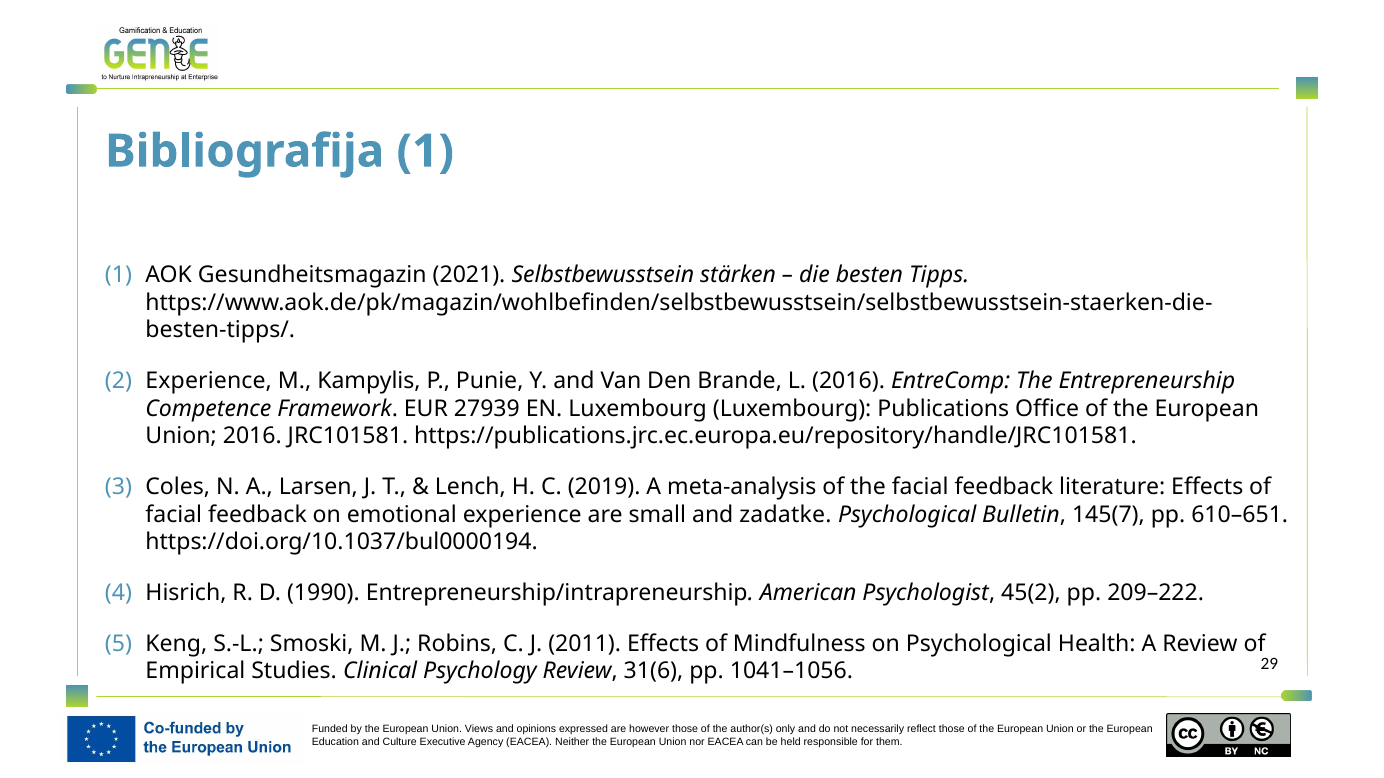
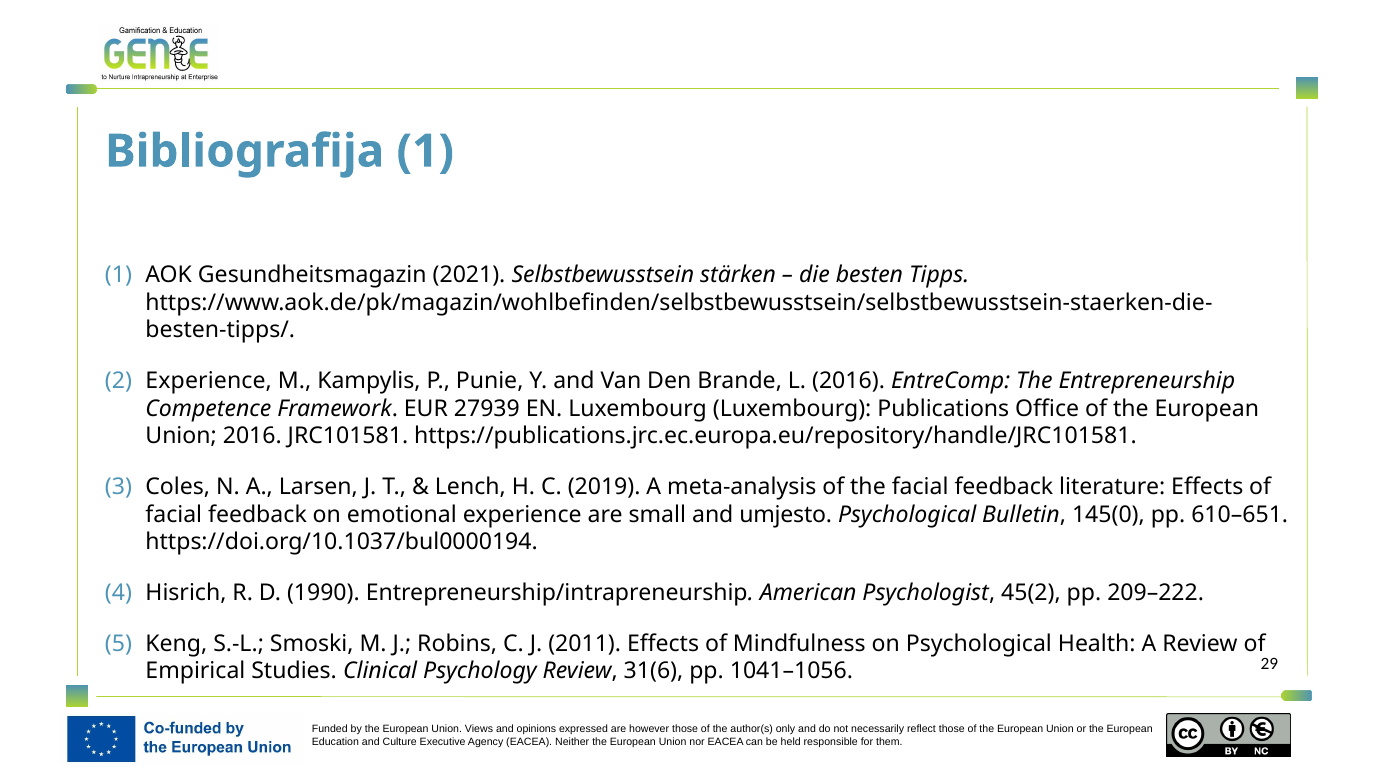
zadatke: zadatke -> umjesto
145(7: 145(7 -> 145(0
